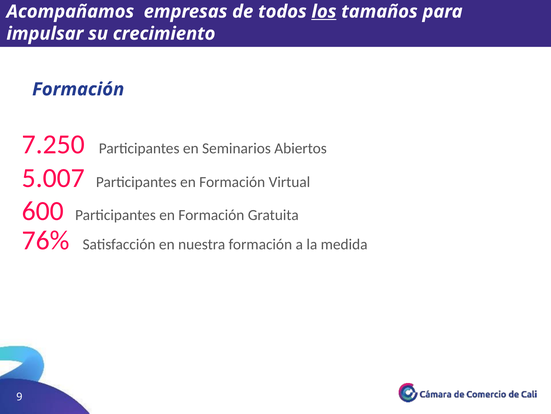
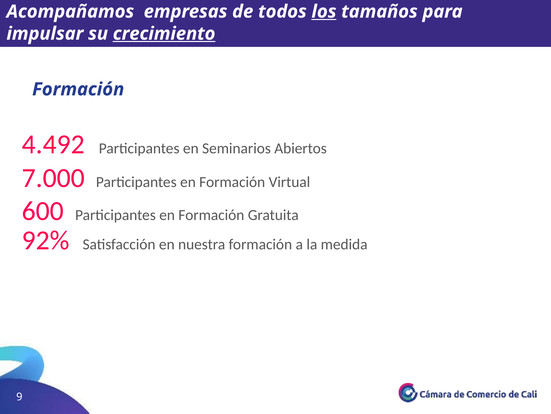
crecimiento underline: none -> present
7.250: 7.250 -> 4.492
5.007: 5.007 -> 7.000
76%: 76% -> 92%
